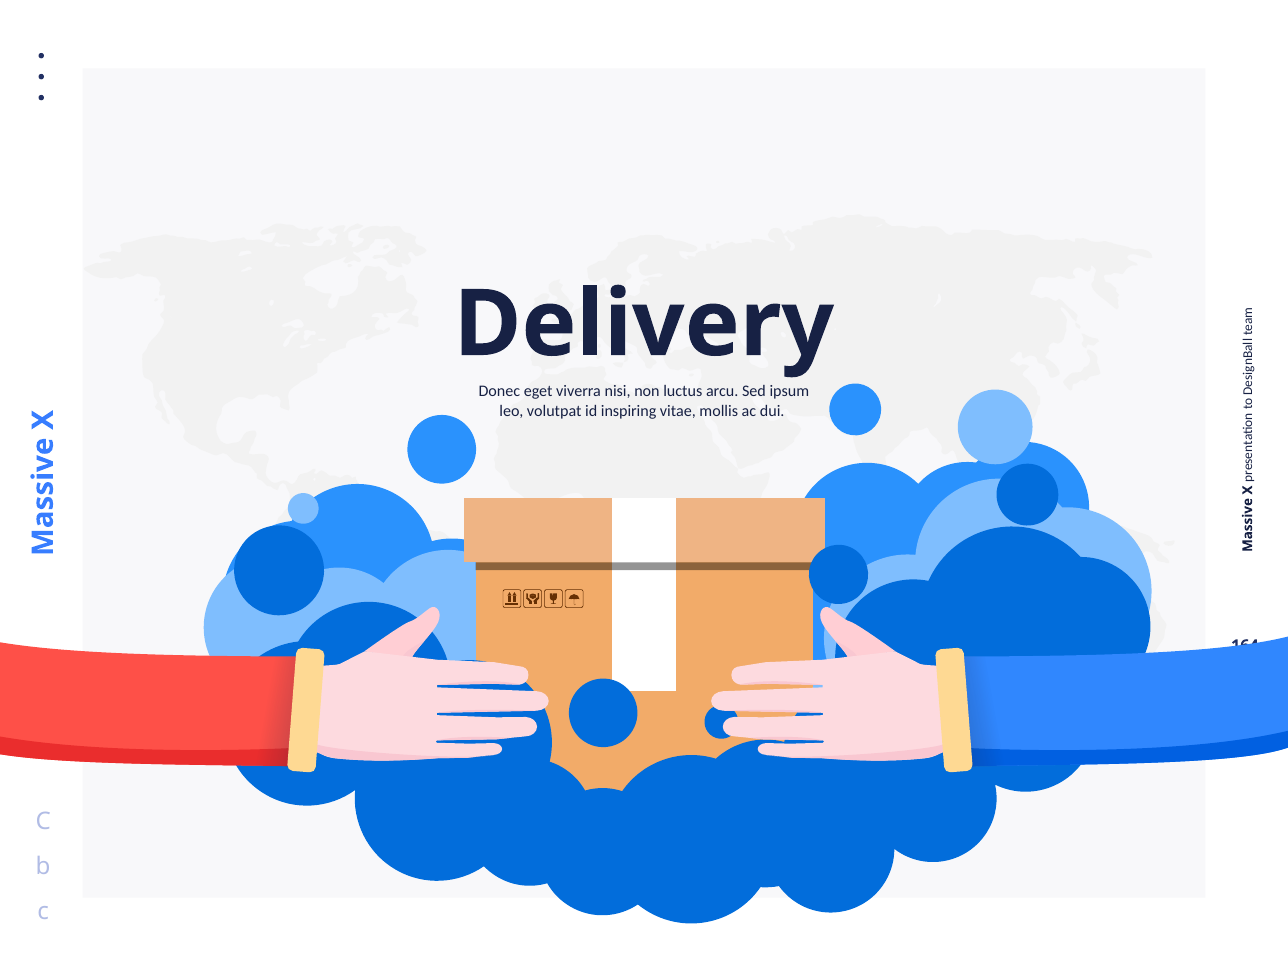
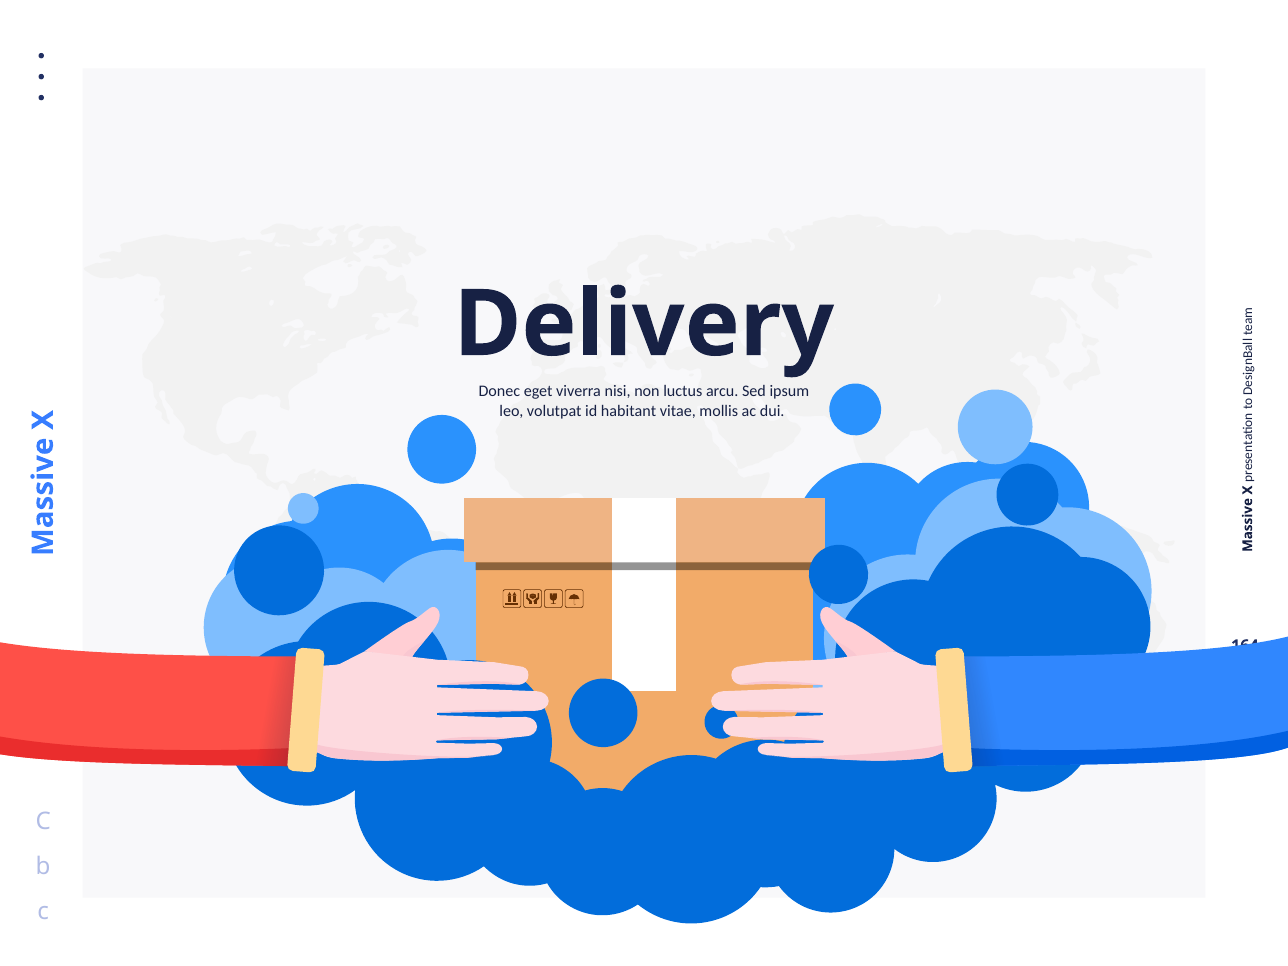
inspiring: inspiring -> habitant
